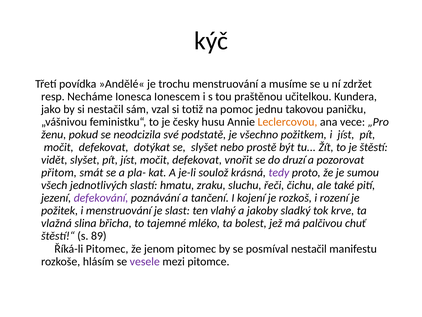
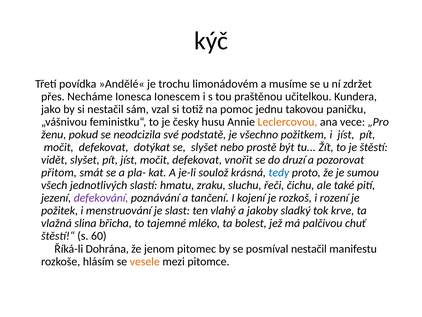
trochu menstruování: menstruování -> limonádovém
resp: resp -> přes
tedy colour: purple -> blue
89: 89 -> 60
Říká-li Pitomec: Pitomec -> Dohrána
vesele colour: purple -> orange
